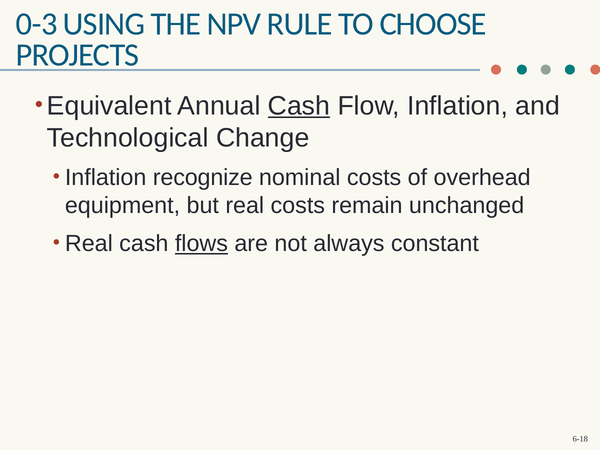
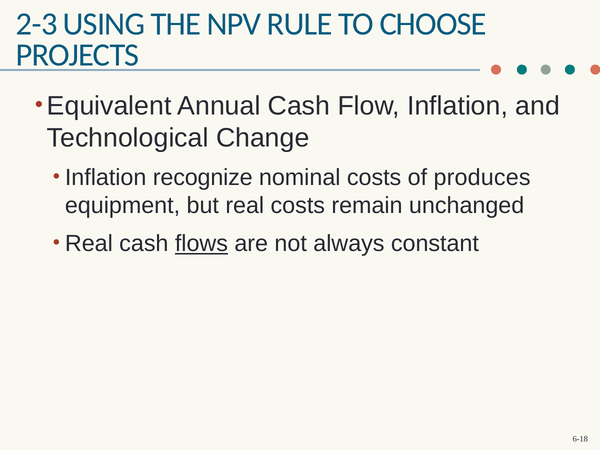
0-3: 0-3 -> 2-3
Cash at (299, 106) underline: present -> none
overhead: overhead -> produces
